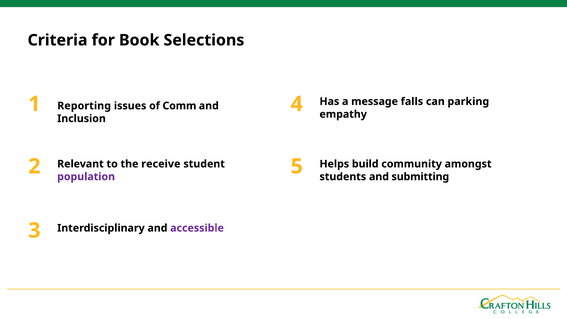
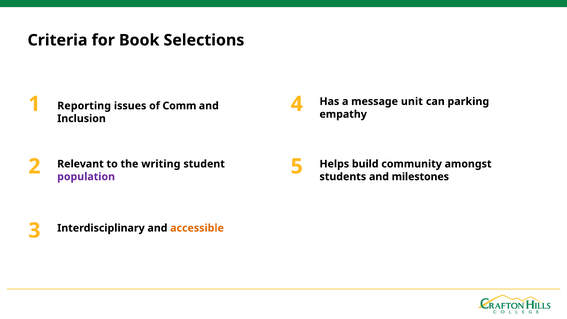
falls: falls -> unit
receive: receive -> writing
submitting: submitting -> milestones
accessible colour: purple -> orange
